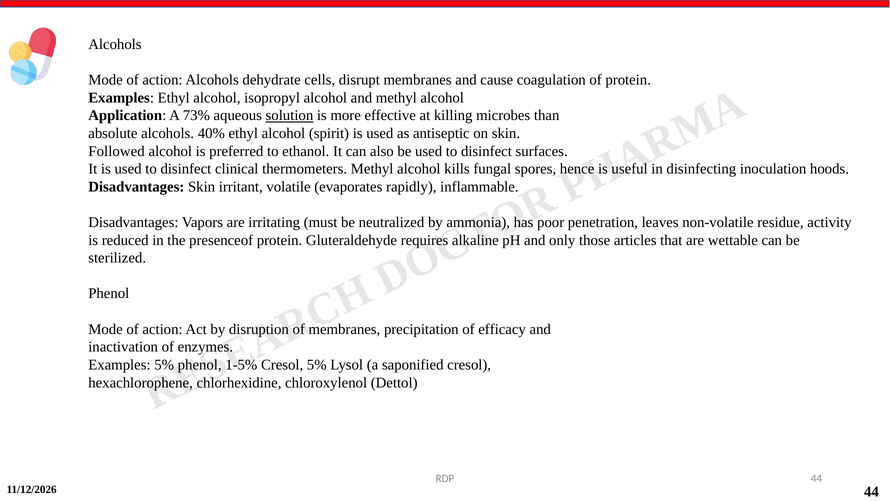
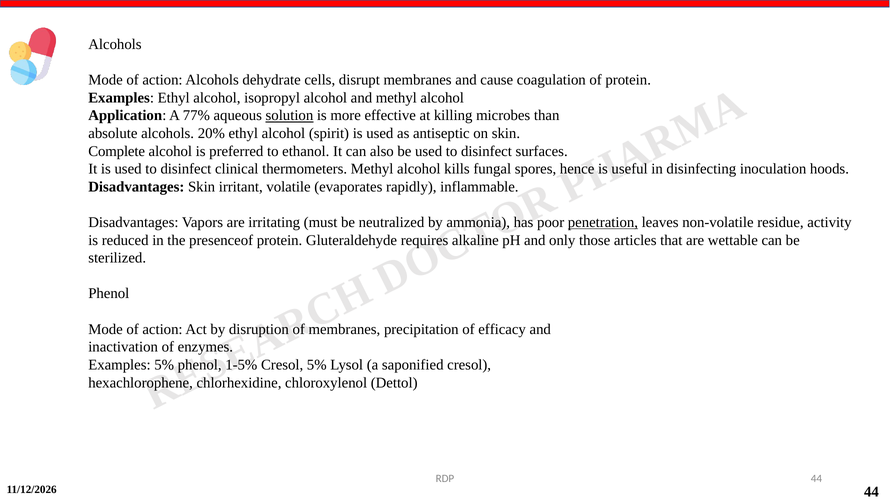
73%: 73% -> 77%
40%: 40% -> 20%
Followed: Followed -> Complete
penetration underline: none -> present
